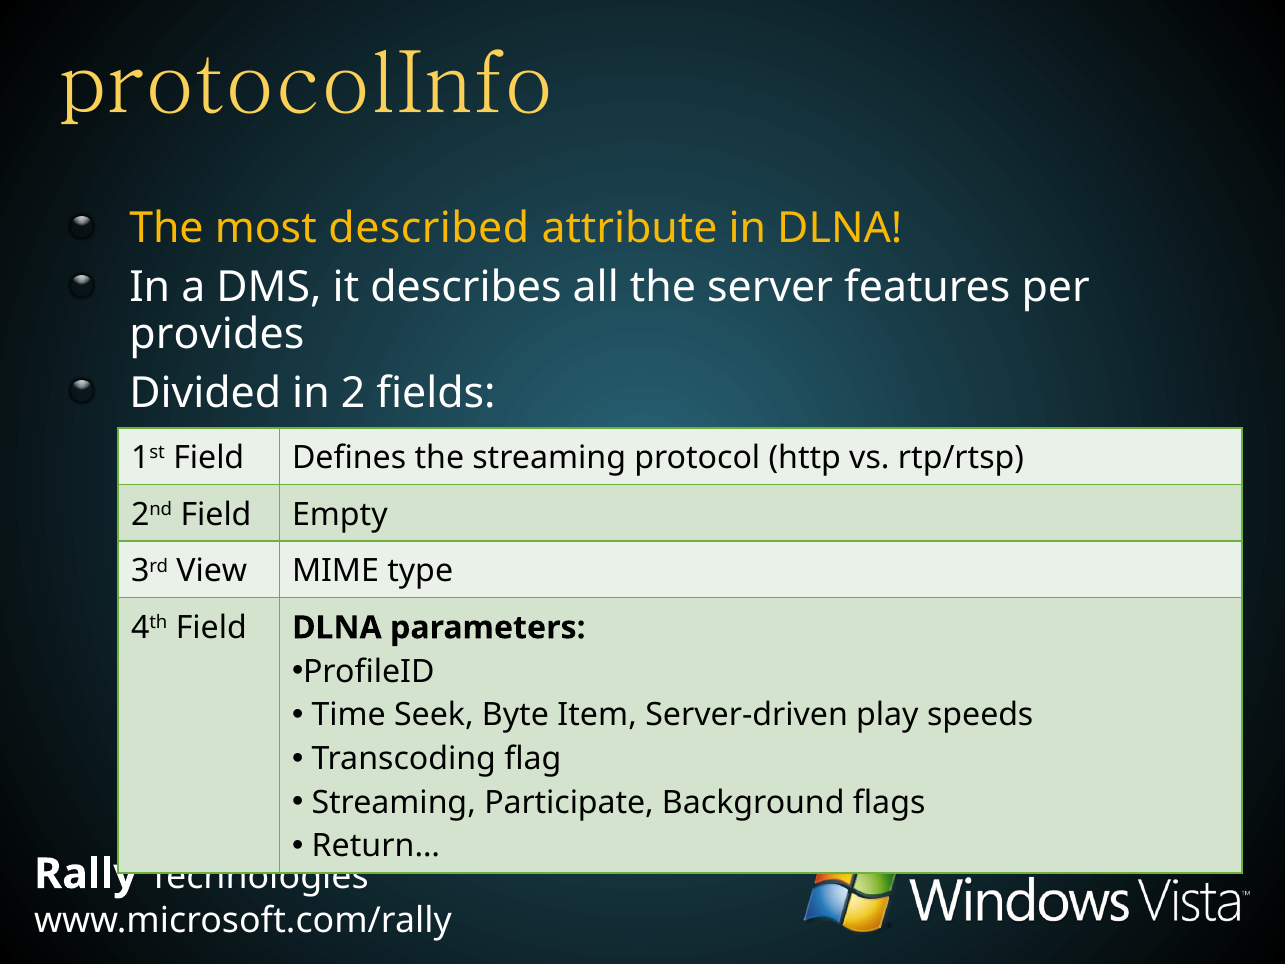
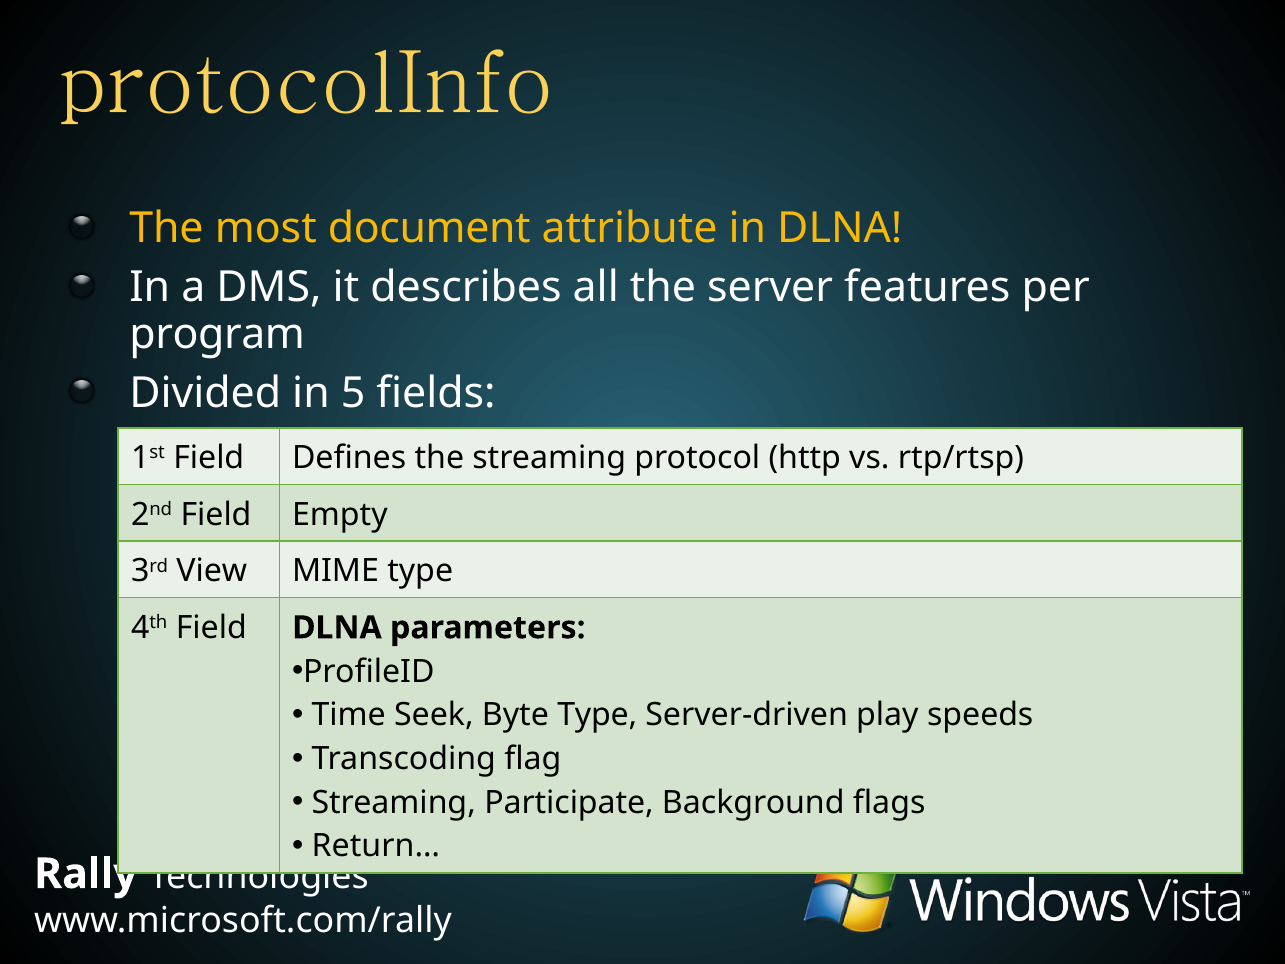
described: described -> document
provides: provides -> program
2: 2 -> 5
Byte Item: Item -> Type
